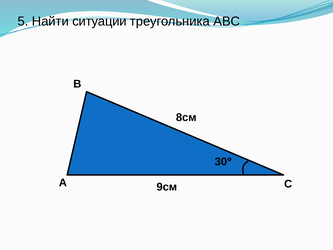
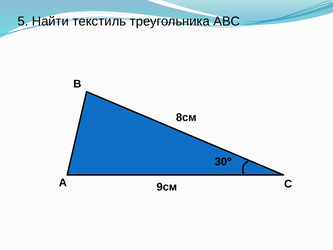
ситуации: ситуации -> текстиль
